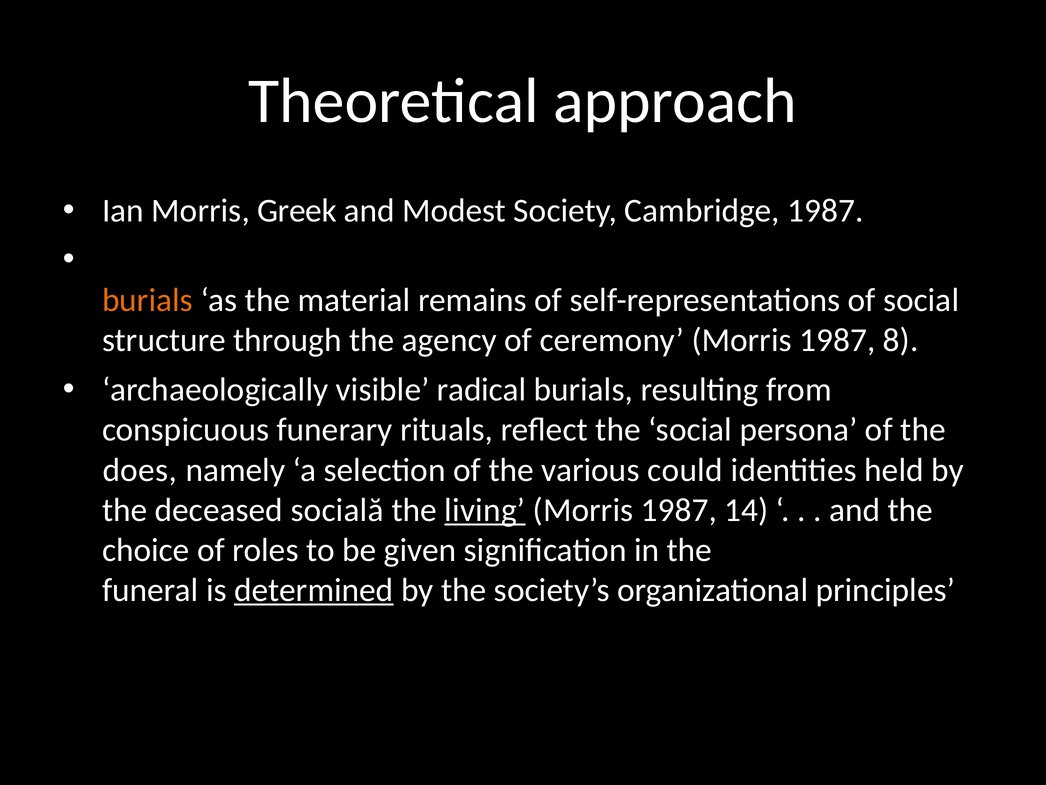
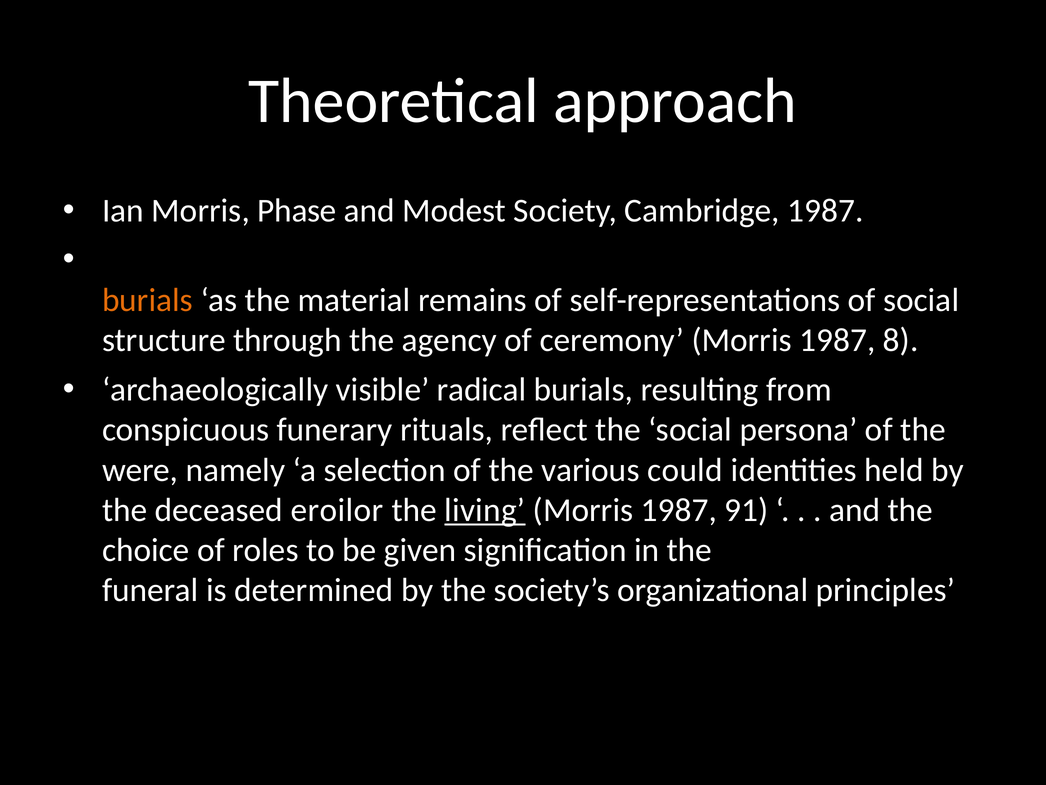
Greek: Greek -> Phase
does: does -> were
socială: socială -> eroilor
14: 14 -> 91
determined underline: present -> none
